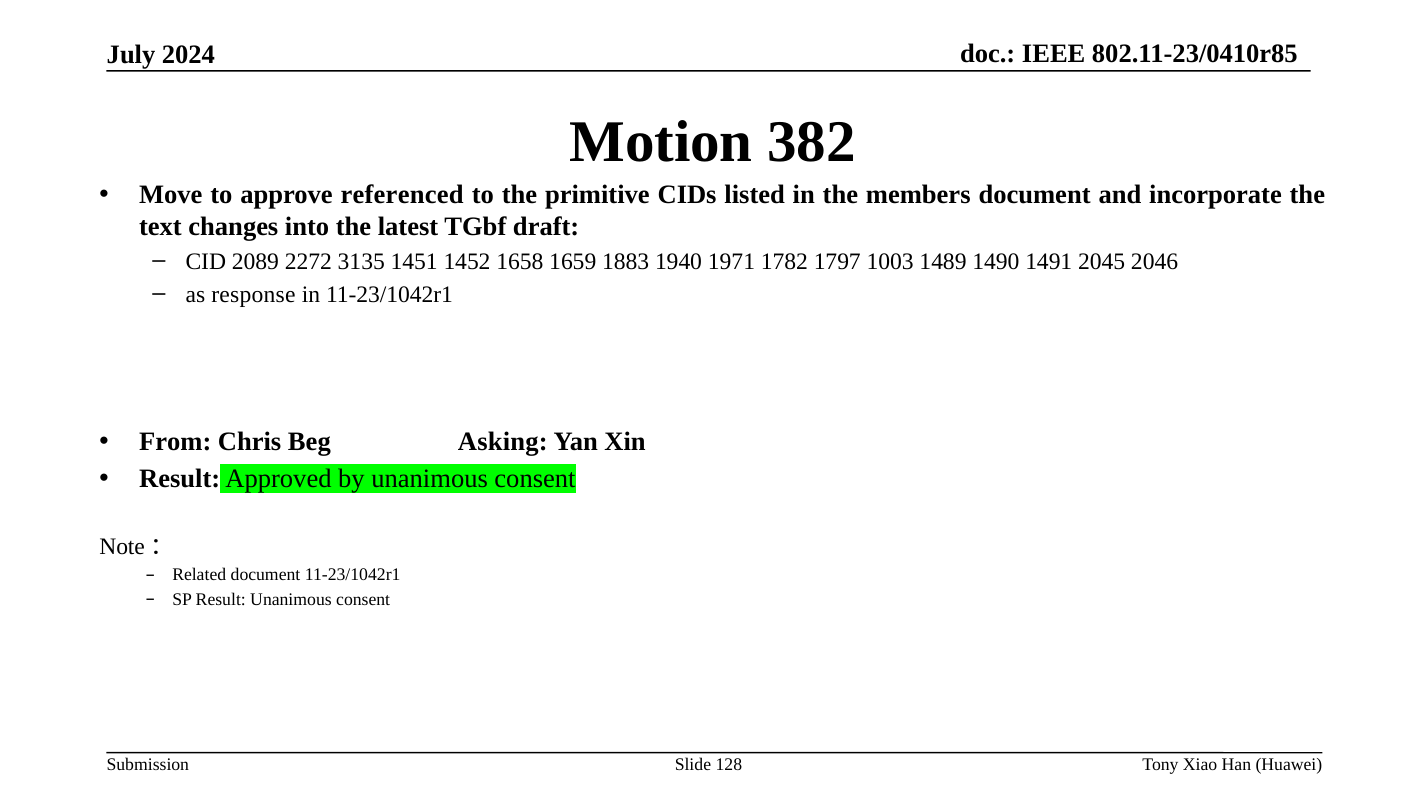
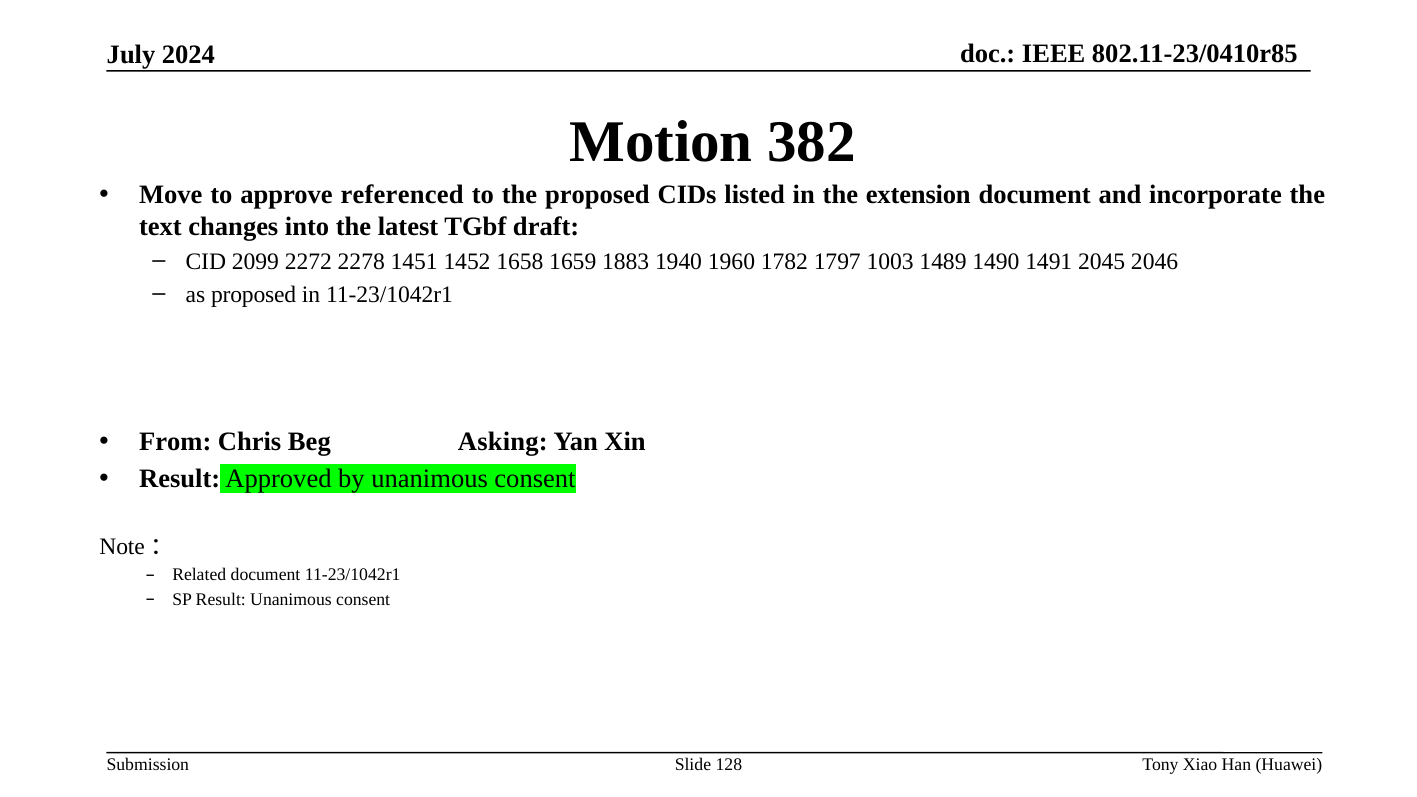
the primitive: primitive -> proposed
members: members -> extension
2089: 2089 -> 2099
3135: 3135 -> 2278
1971: 1971 -> 1960
as response: response -> proposed
